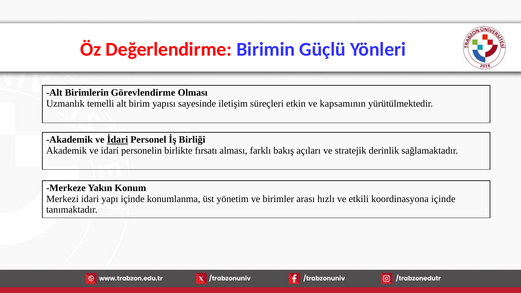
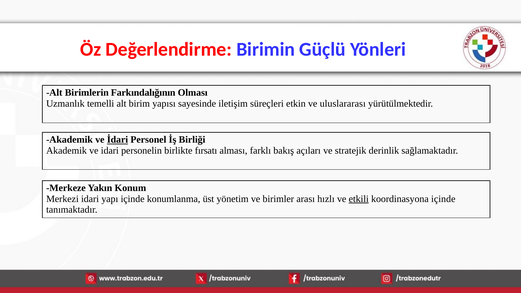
Görevlendirme: Görevlendirme -> Farkındalığının
kapsamının: kapsamının -> uluslararası
etkili underline: none -> present
